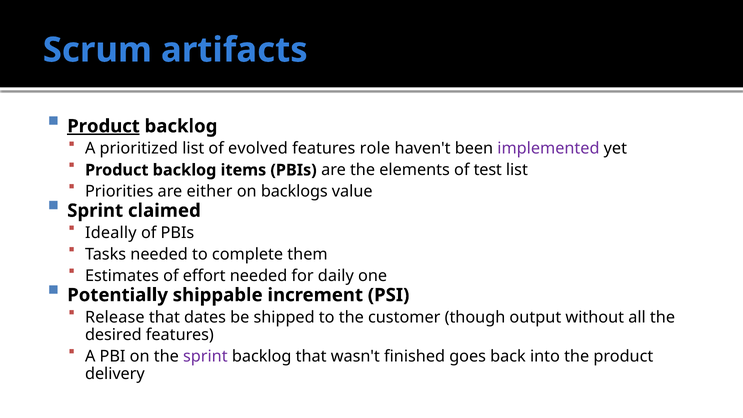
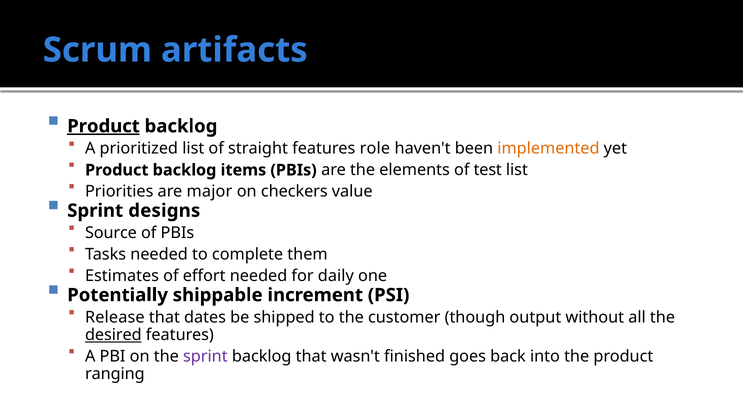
evolved: evolved -> straight
implemented colour: purple -> orange
either: either -> major
backlogs: backlogs -> checkers
claimed: claimed -> designs
Ideally: Ideally -> Source
desired underline: none -> present
delivery: delivery -> ranging
